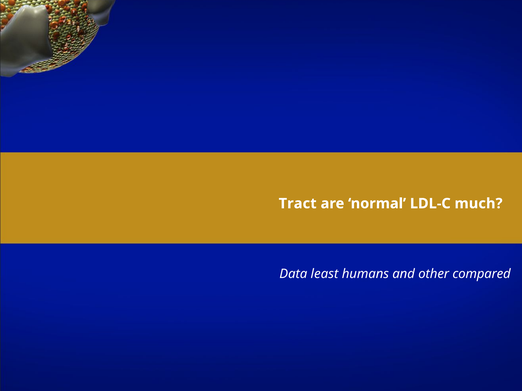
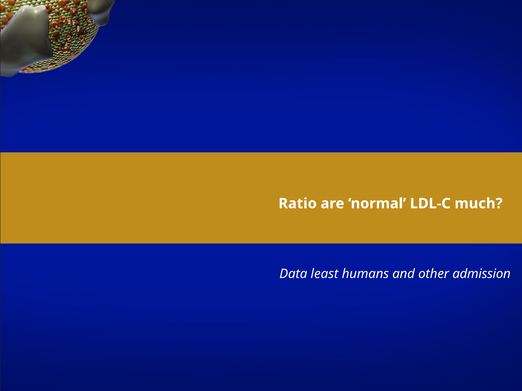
Tract: Tract -> Ratio
compared: compared -> admission
